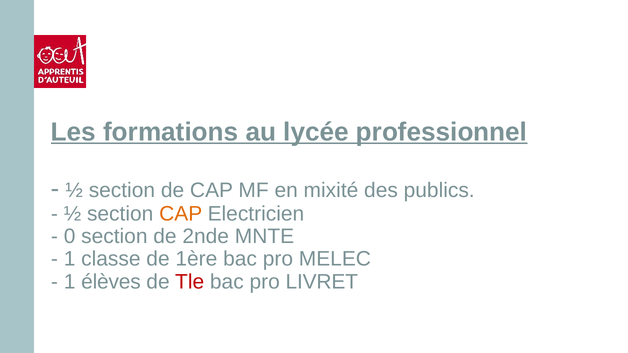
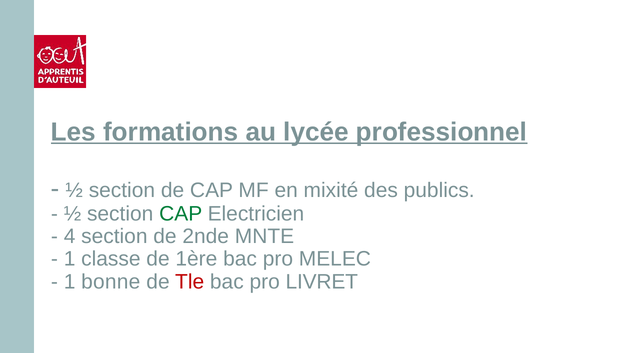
CAP at (181, 214) colour: orange -> green
0: 0 -> 4
élèves: élèves -> bonne
